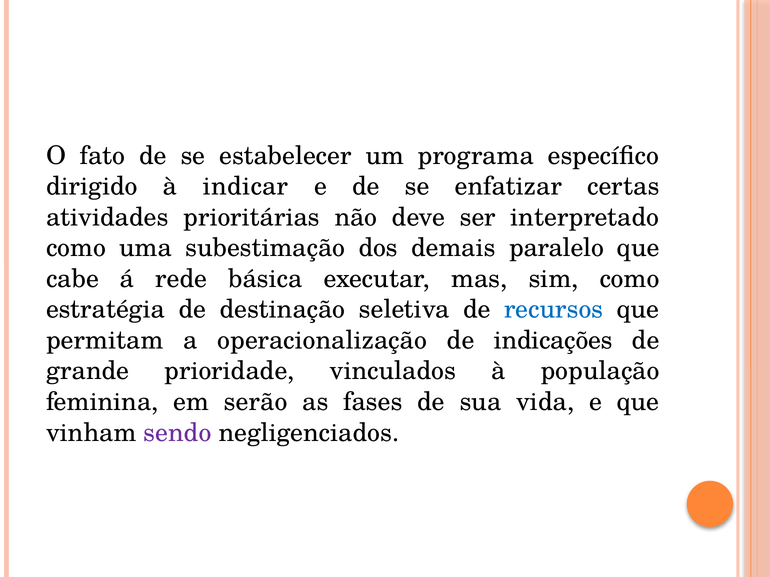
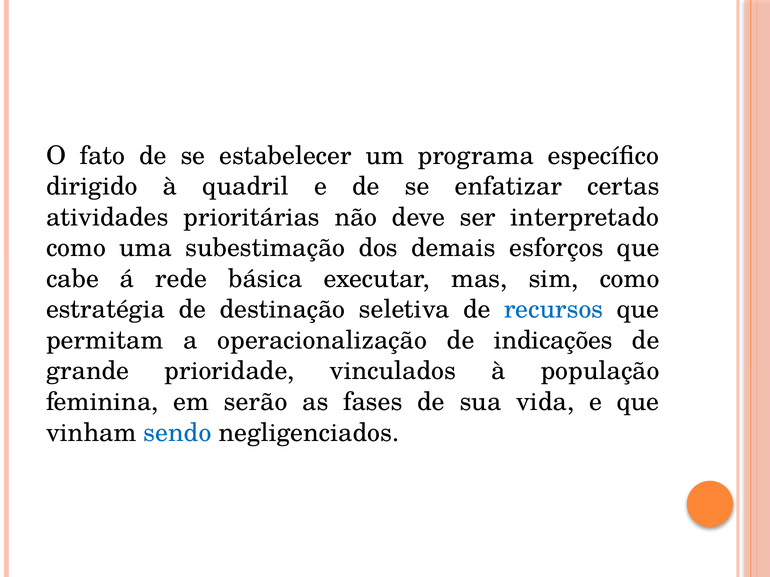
indicar: indicar -> quadril
paralelo: paralelo -> esforços
sendo colour: purple -> blue
